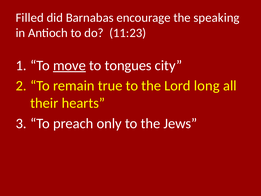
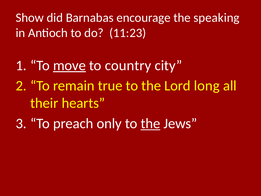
Filled: Filled -> Show
tongues: tongues -> country
the at (150, 123) underline: none -> present
